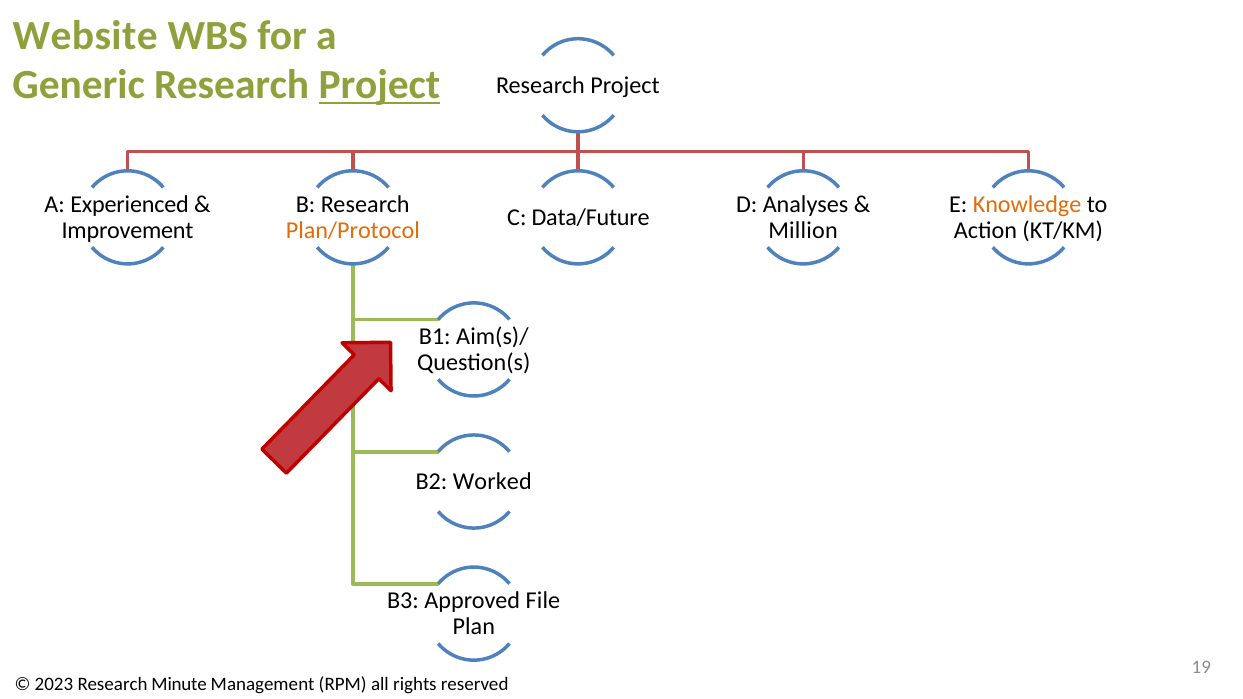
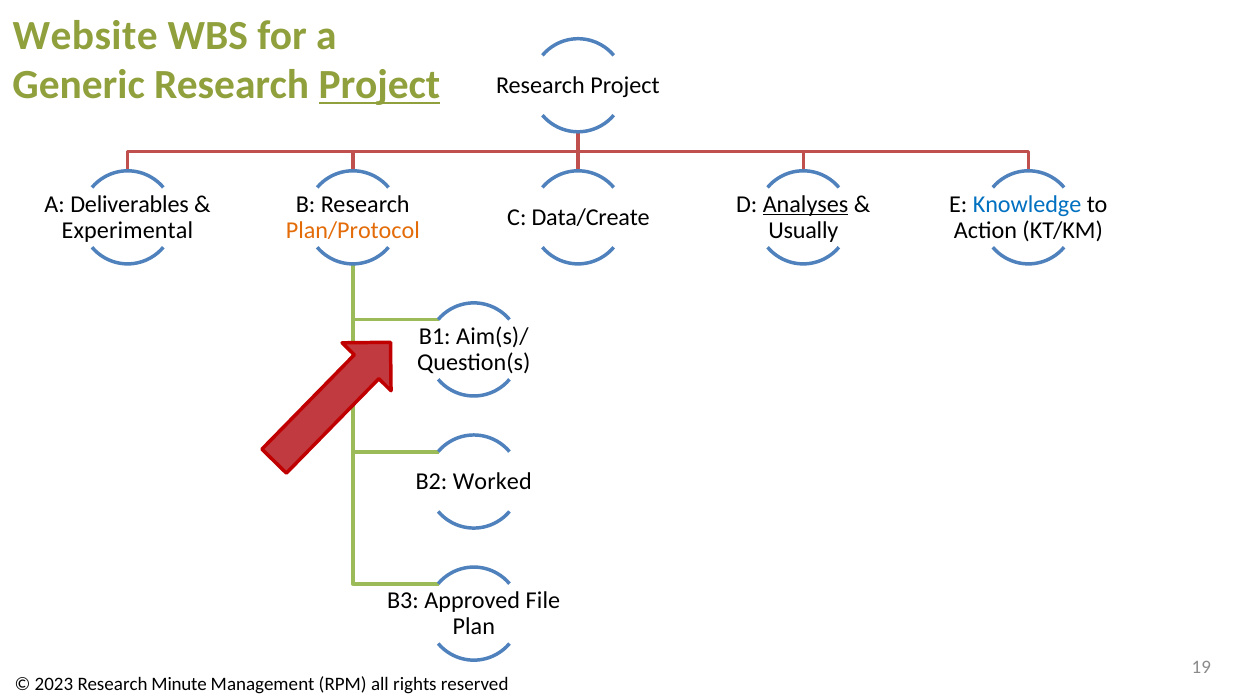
Experienced: Experienced -> Deliverables
Analyses underline: none -> present
Knowledge colour: orange -> blue
Data/Future: Data/Future -> Data/Create
Improvement: Improvement -> Experimental
Million: Million -> Usually
